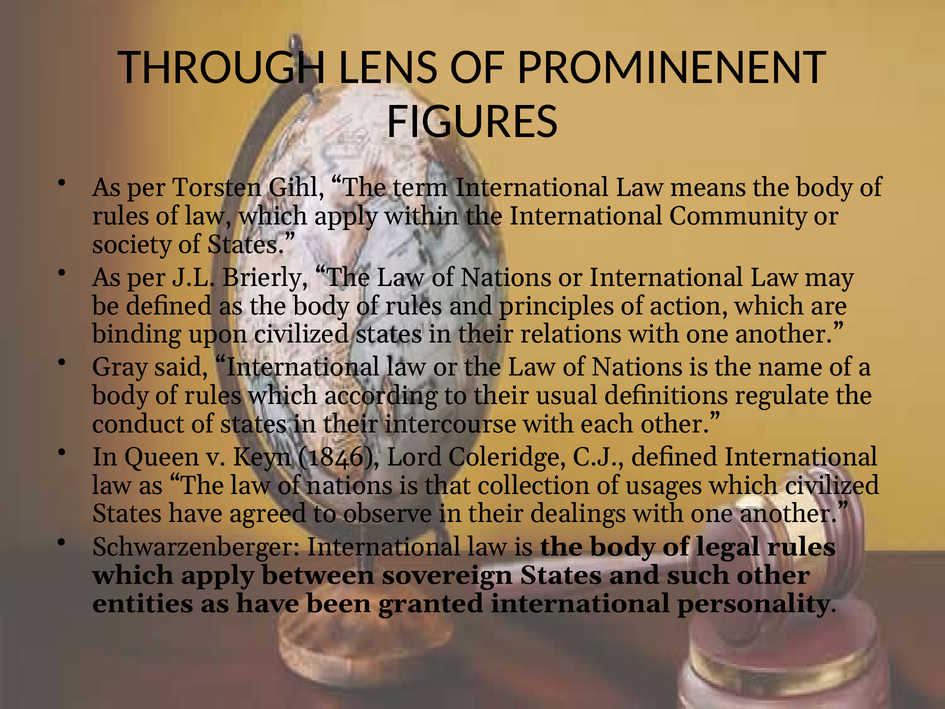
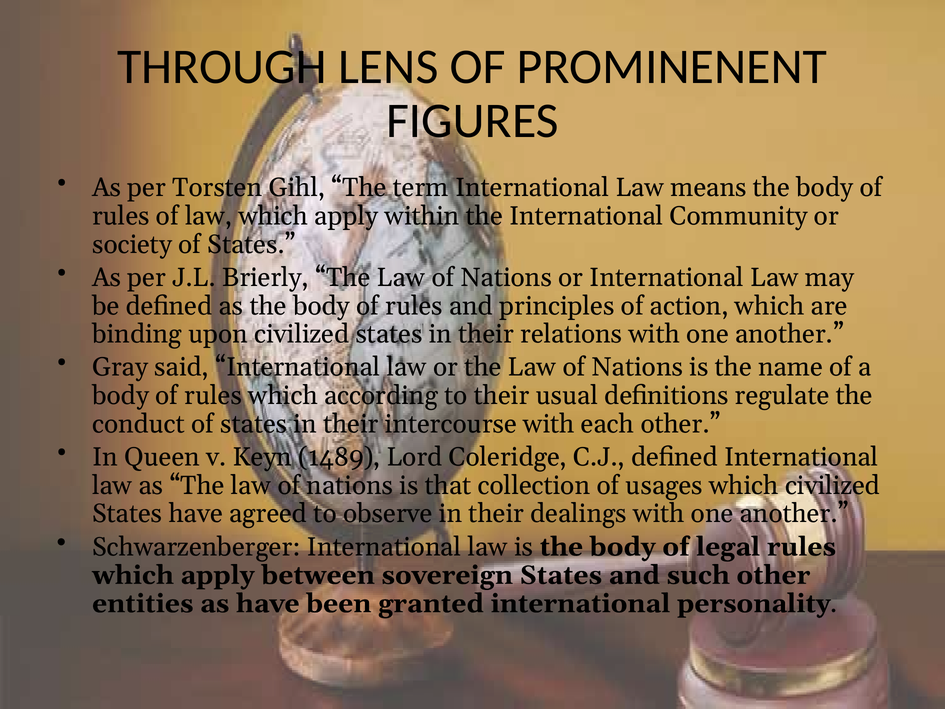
1846: 1846 -> 1489
